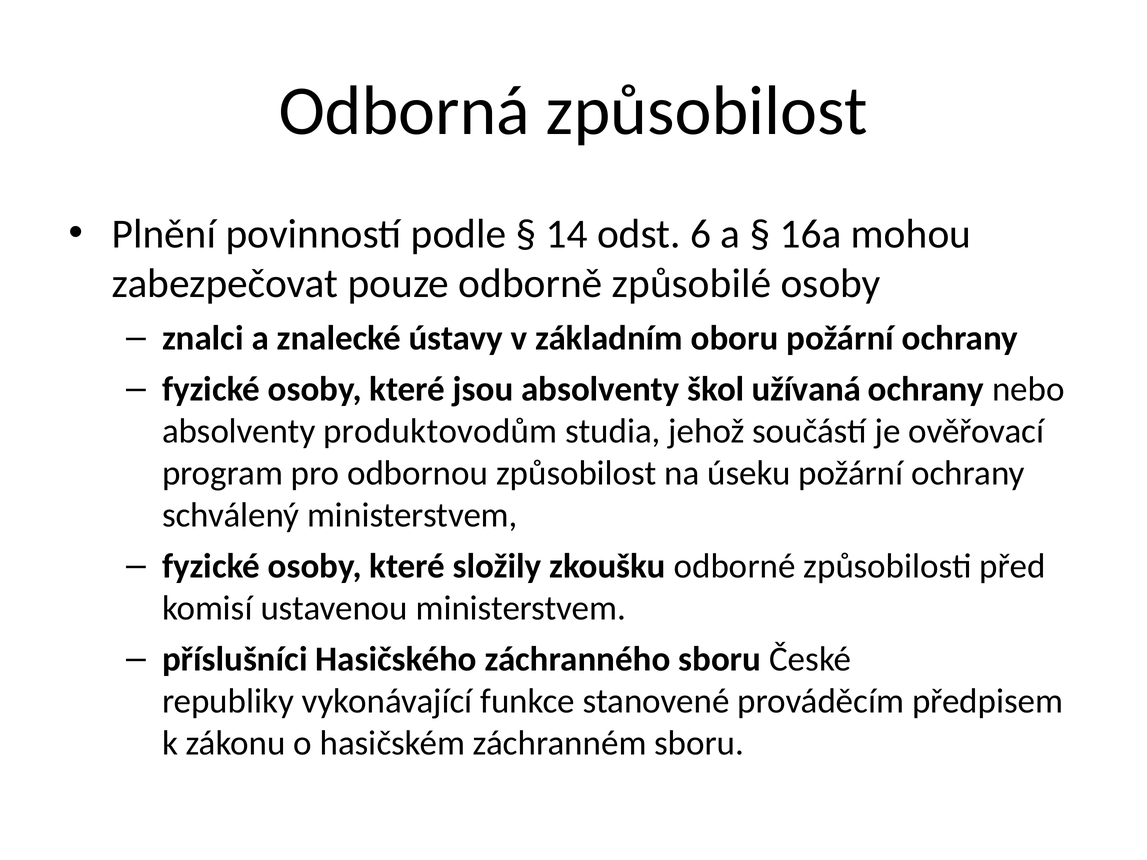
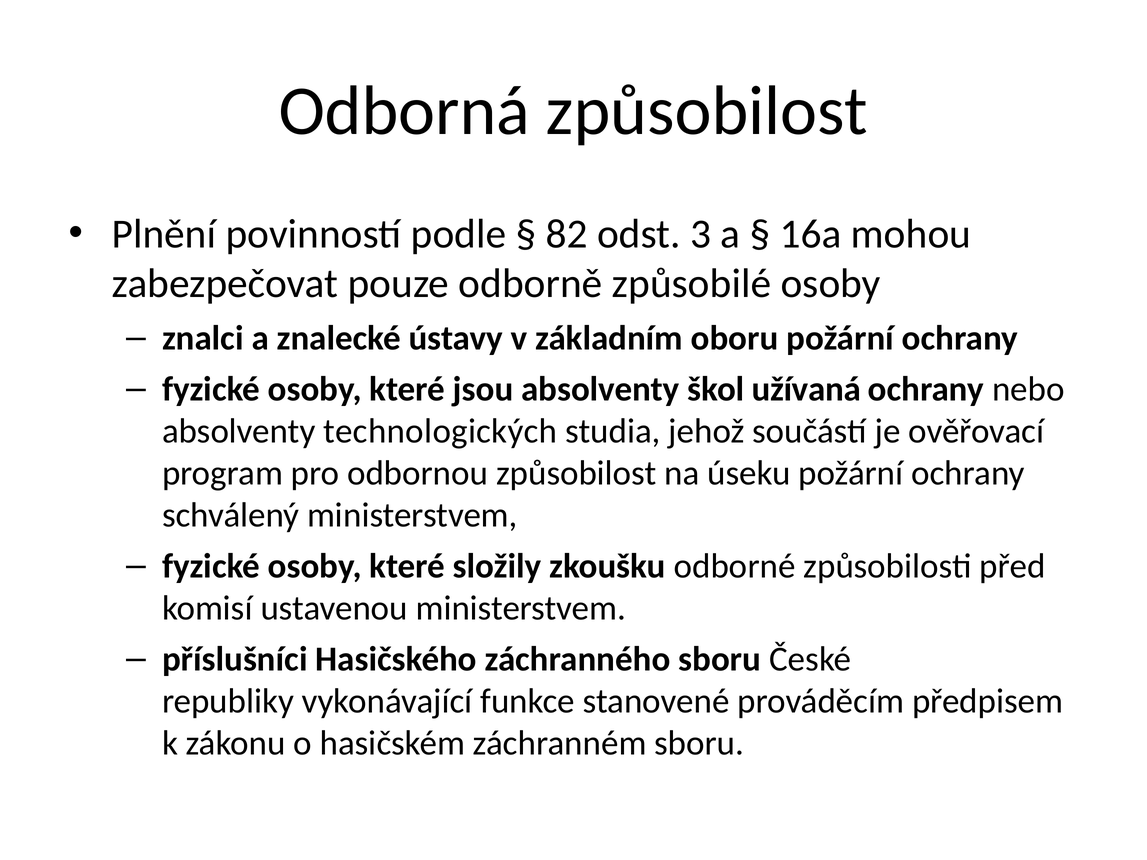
14: 14 -> 82
6: 6 -> 3
produktovodům: produktovodům -> technologických
